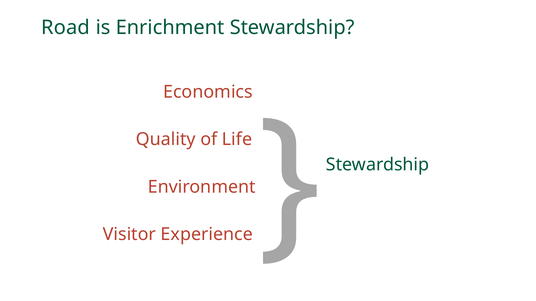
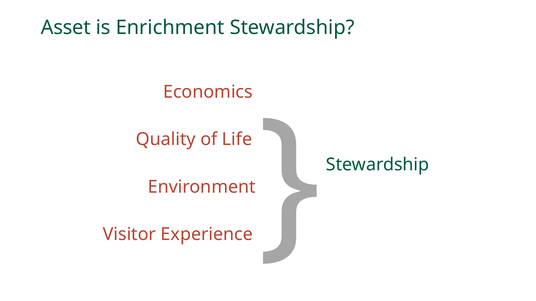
Road: Road -> Asset
